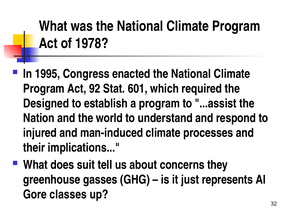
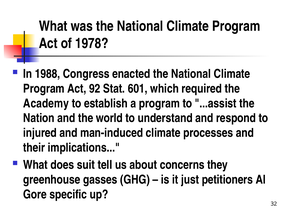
1995: 1995 -> 1988
Designed: Designed -> Academy
represents: represents -> petitioners
classes: classes -> specific
